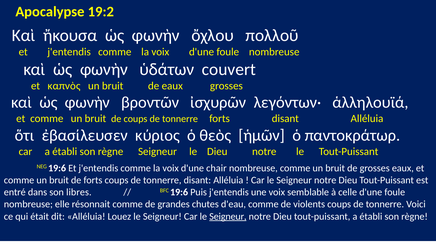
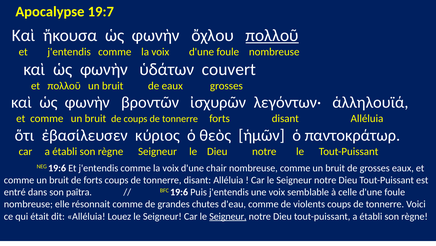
19:2: 19:2 -> 19:7
πολλοῦ at (272, 35) underline: none -> present
et καπνὸς: καπνὸς -> πολλοῦ
libres: libres -> paîtra
